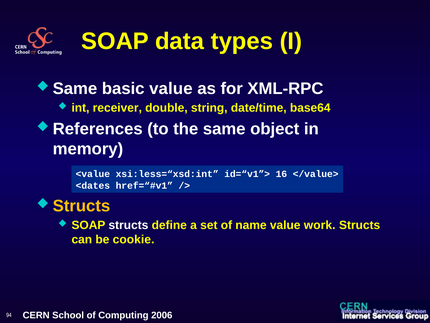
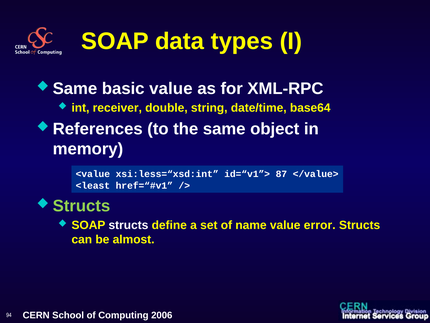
16: 16 -> 87
<dates: <dates -> <least
Structs at (81, 206) colour: yellow -> light green
work: work -> error
cookie: cookie -> almost
